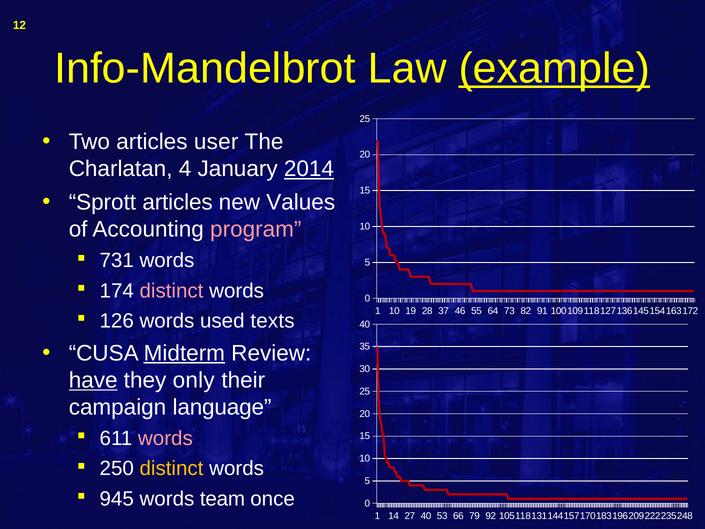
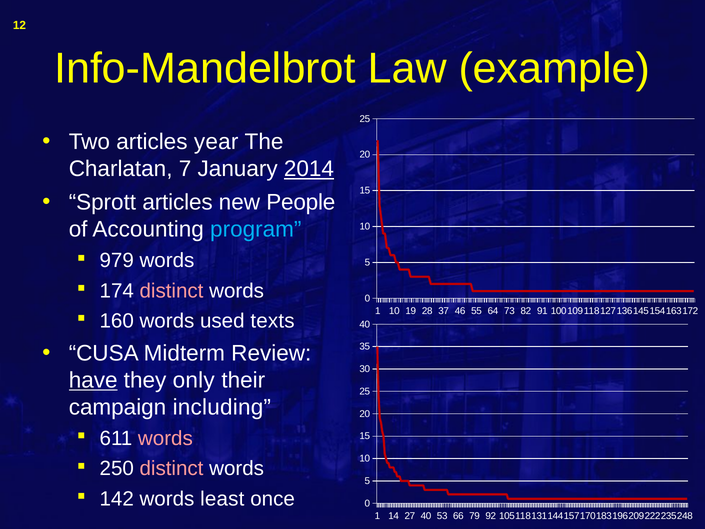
example underline: present -> none
user: user -> year
4: 4 -> 7
Values: Values -> People
program colour: pink -> light blue
731: 731 -> 979
126: 126 -> 160
Midterm underline: present -> none
language: language -> including
distinct at (171, 468) colour: yellow -> pink
945: 945 -> 142
team: team -> least
